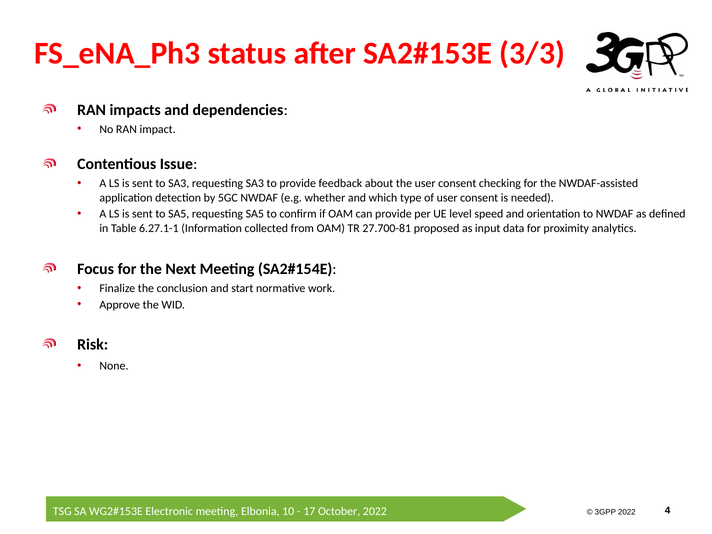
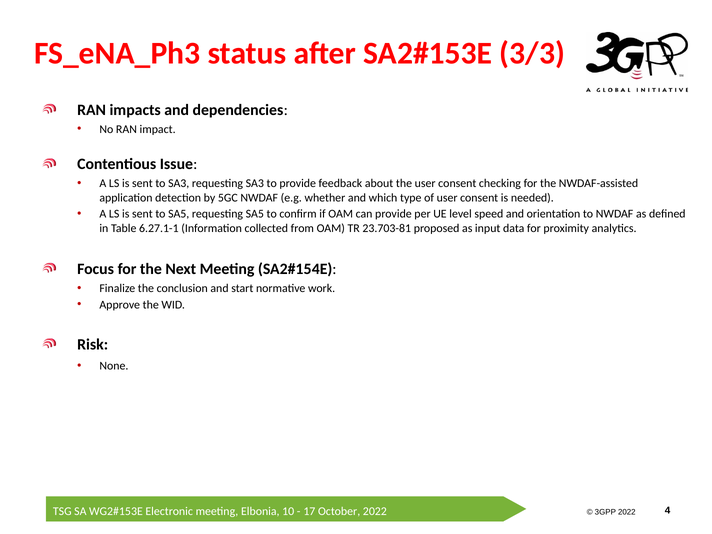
27.700-81: 27.700-81 -> 23.703-81
